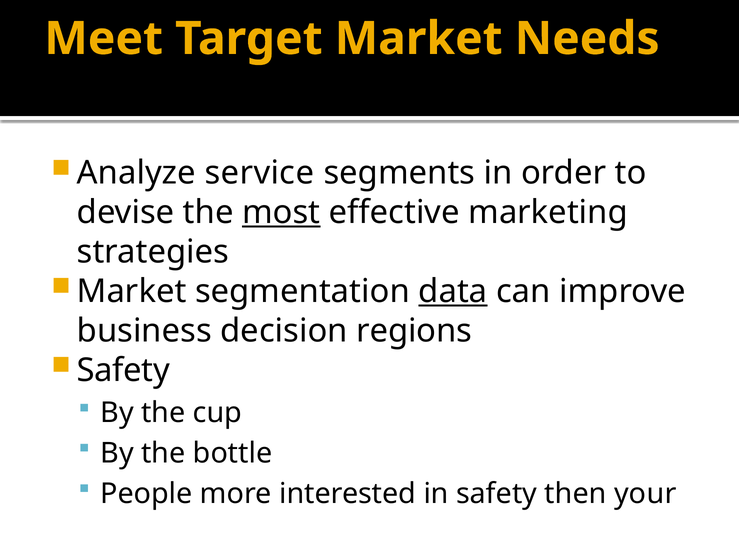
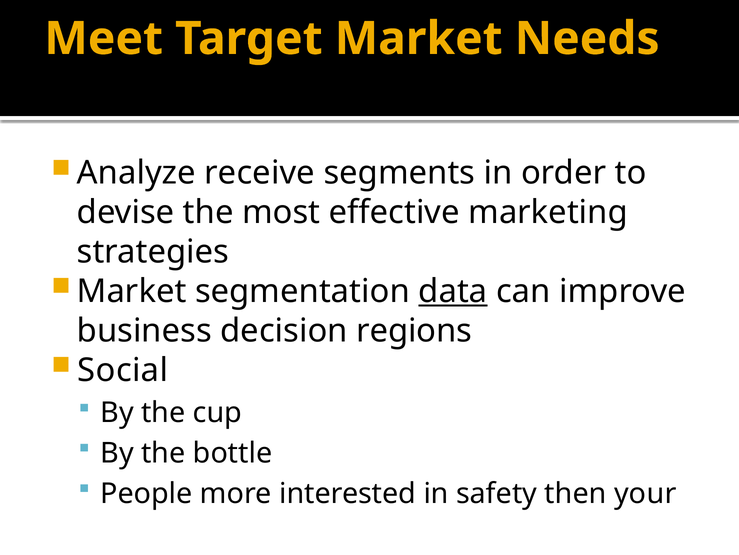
service: service -> receive
most underline: present -> none
Safety at (123, 370): Safety -> Social
